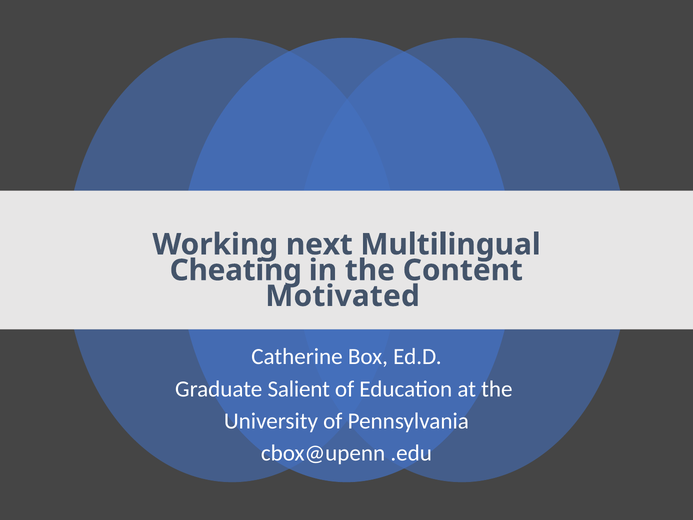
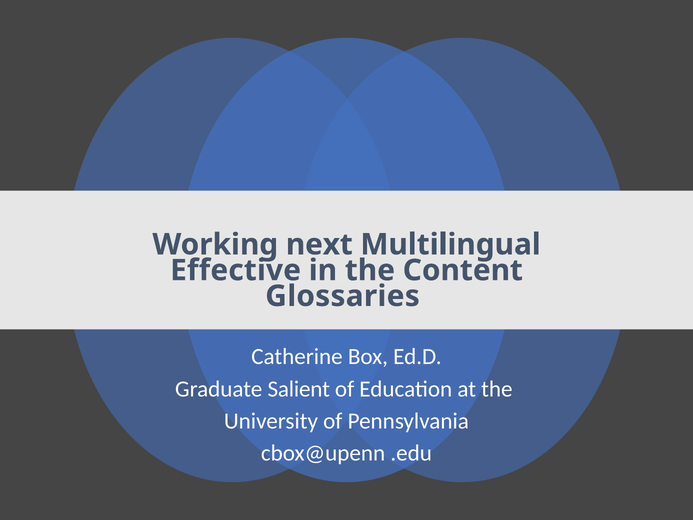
Cheating: Cheating -> Effective
Motivated: Motivated -> Glossaries
